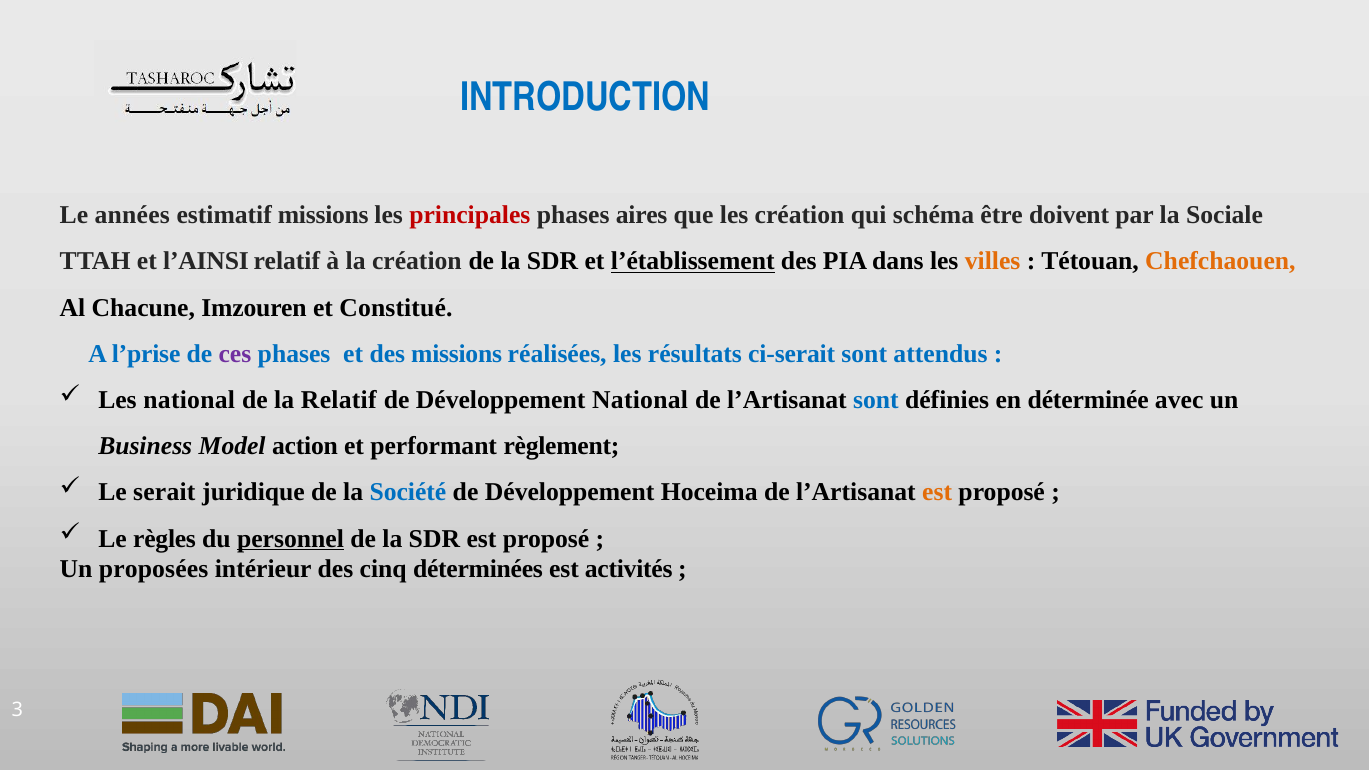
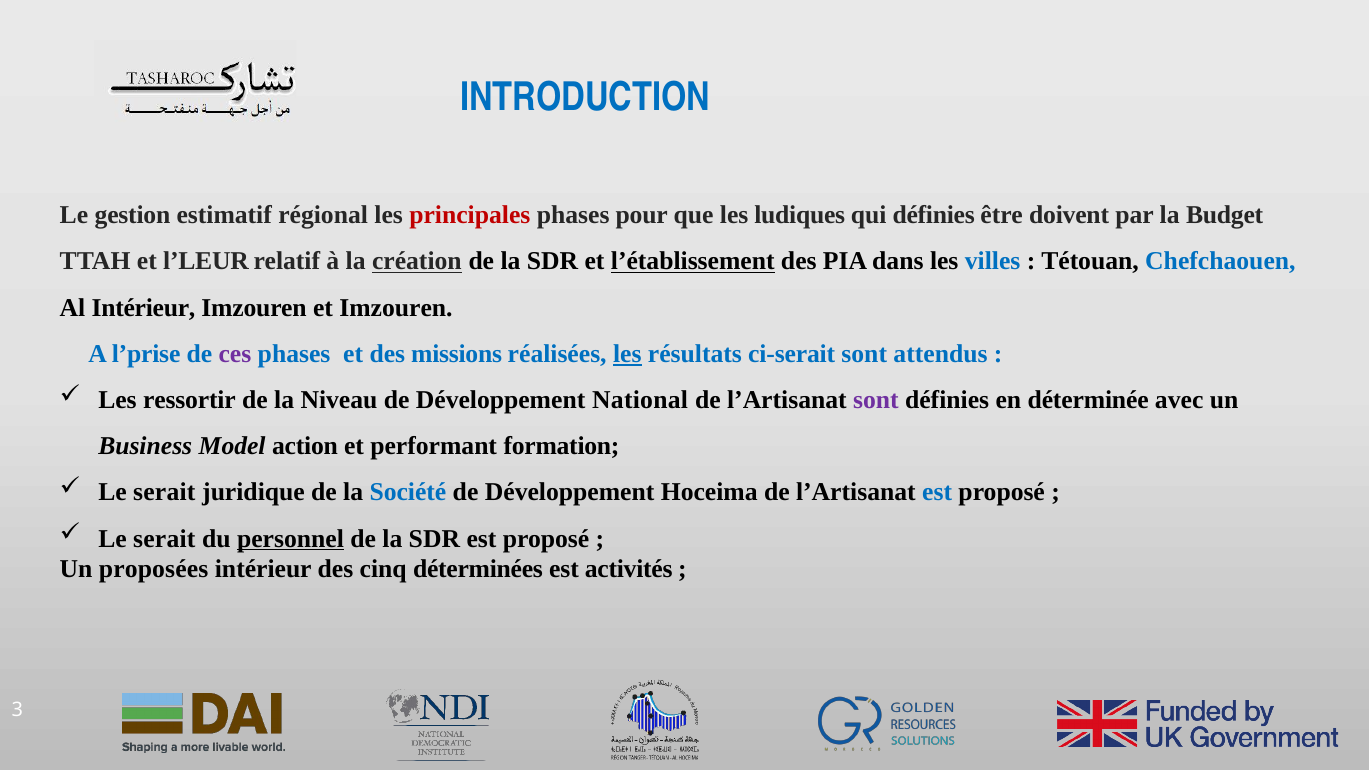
années: années -> gestion
estimatif missions: missions -> régional
aires: aires -> pour
les création: création -> ludiques
qui schéma: schéma -> définies
Sociale: Sociale -> Budget
l’AINSI: l’AINSI -> l’LEUR
création at (417, 261) underline: none -> present
villes colour: orange -> blue
Chefchaouen colour: orange -> blue
Al Chacune: Chacune -> Intérieur
et Constitué: Constitué -> Imzouren
les at (627, 354) underline: none -> present
Les national: national -> ressortir
la Relatif: Relatif -> Niveau
sont at (876, 400) colour: blue -> purple
règlement: règlement -> formation
est at (937, 492) colour: orange -> blue
règles at (165, 539): règles -> serait
